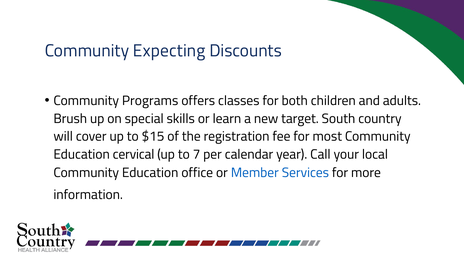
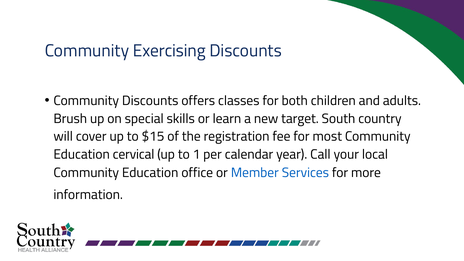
Expecting: Expecting -> Exercising
Community Programs: Programs -> Discounts
7: 7 -> 1
